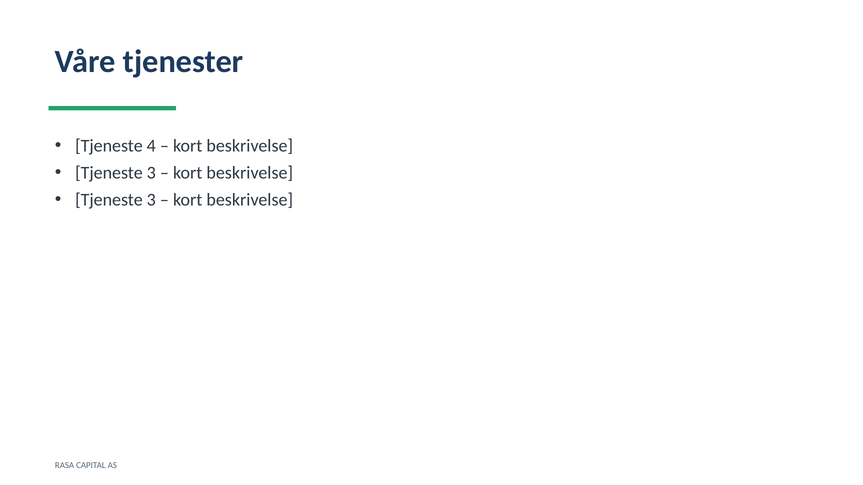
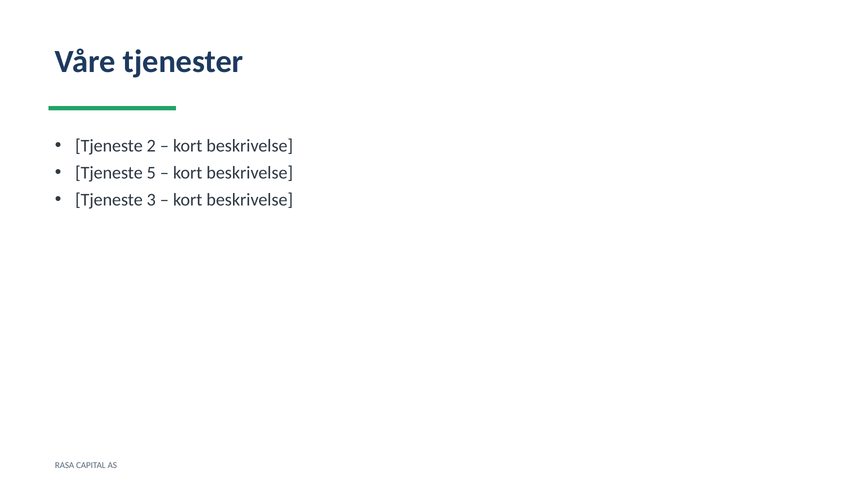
4: 4 -> 2
3 at (151, 173): 3 -> 5
